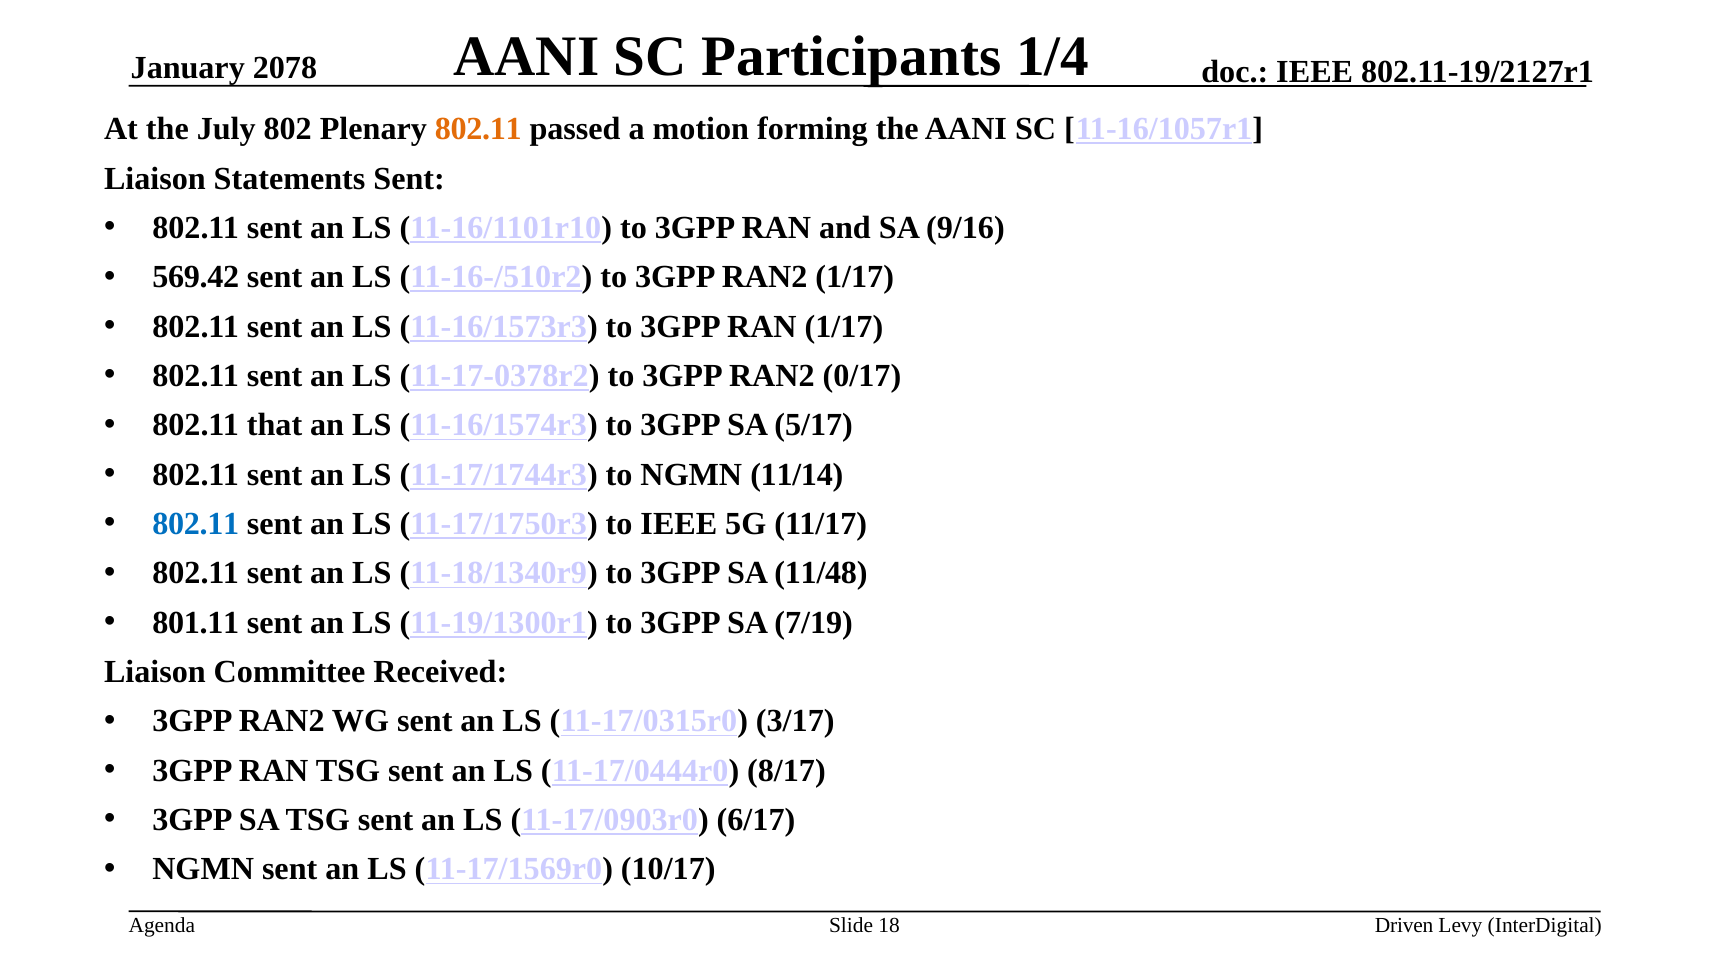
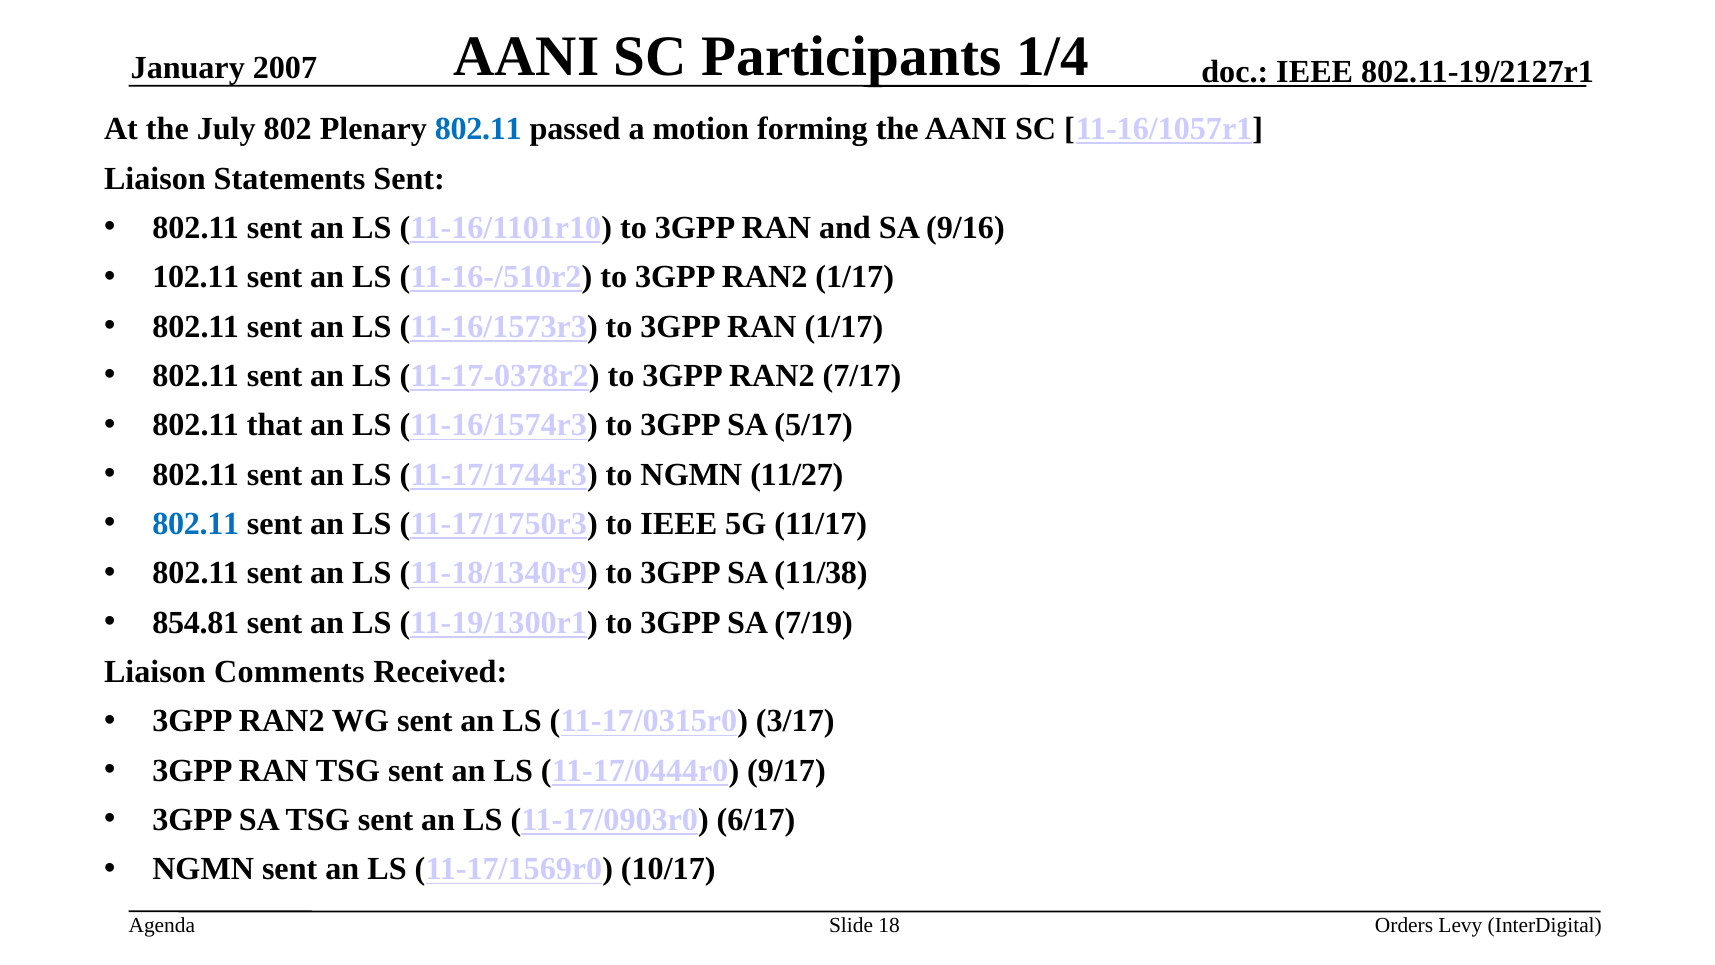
2078: 2078 -> 2007
802.11 at (478, 129) colour: orange -> blue
569.42: 569.42 -> 102.11
0/17: 0/17 -> 7/17
11/14: 11/14 -> 11/27
11/48: 11/48 -> 11/38
801.11: 801.11 -> 854.81
Committee: Committee -> Comments
8/17: 8/17 -> 9/17
Driven: Driven -> Orders
